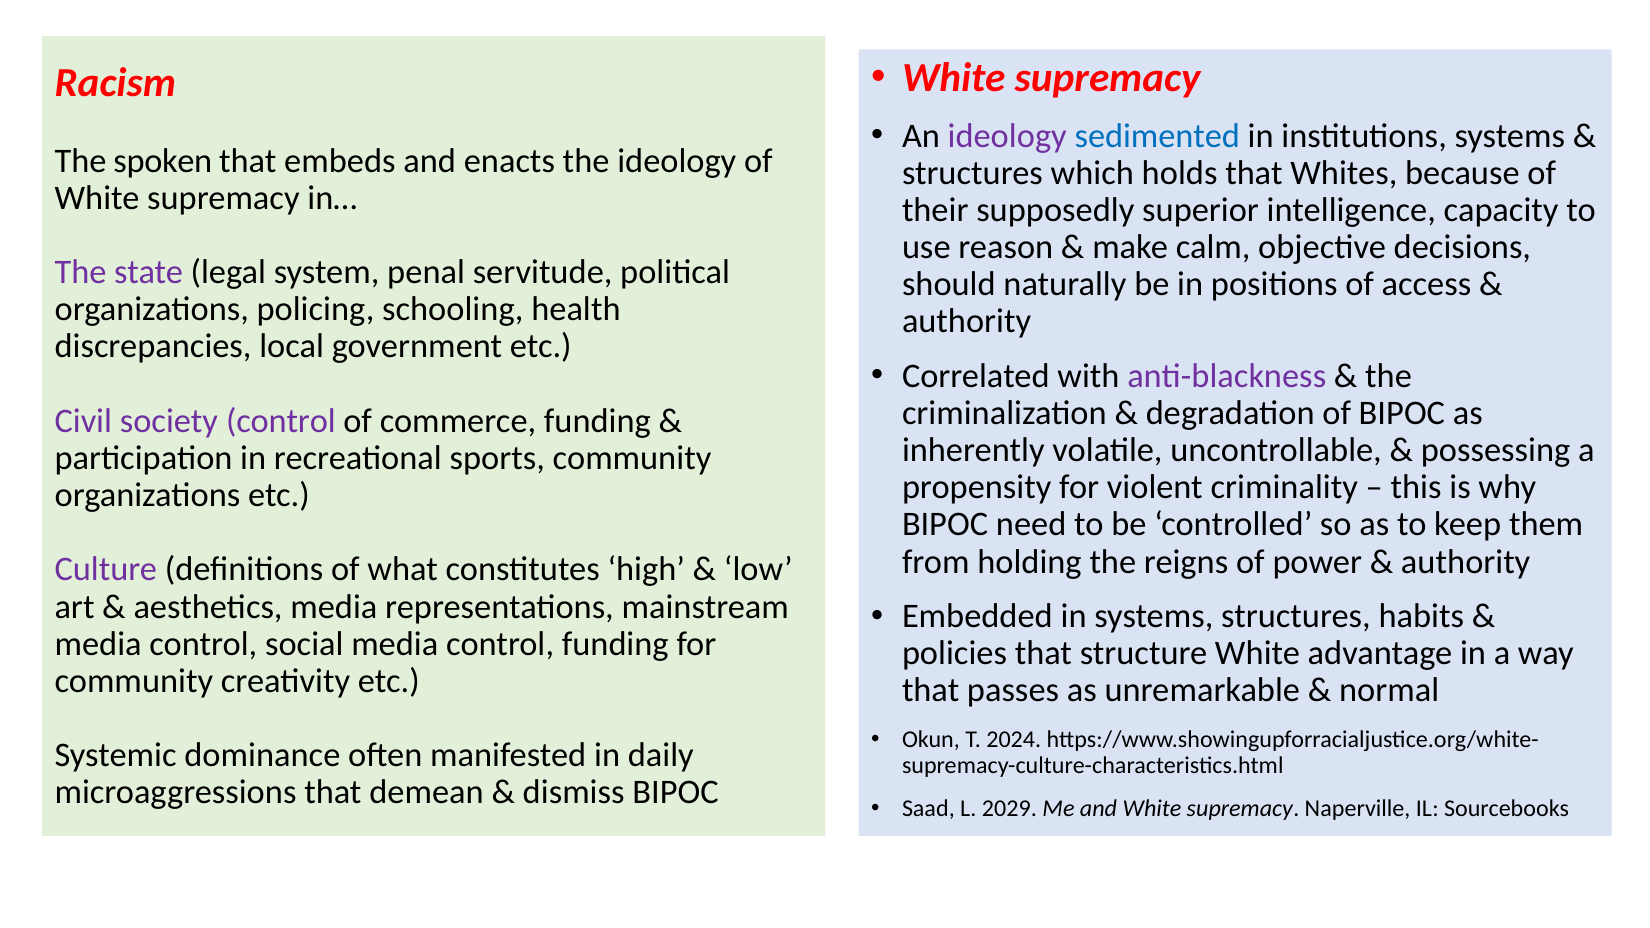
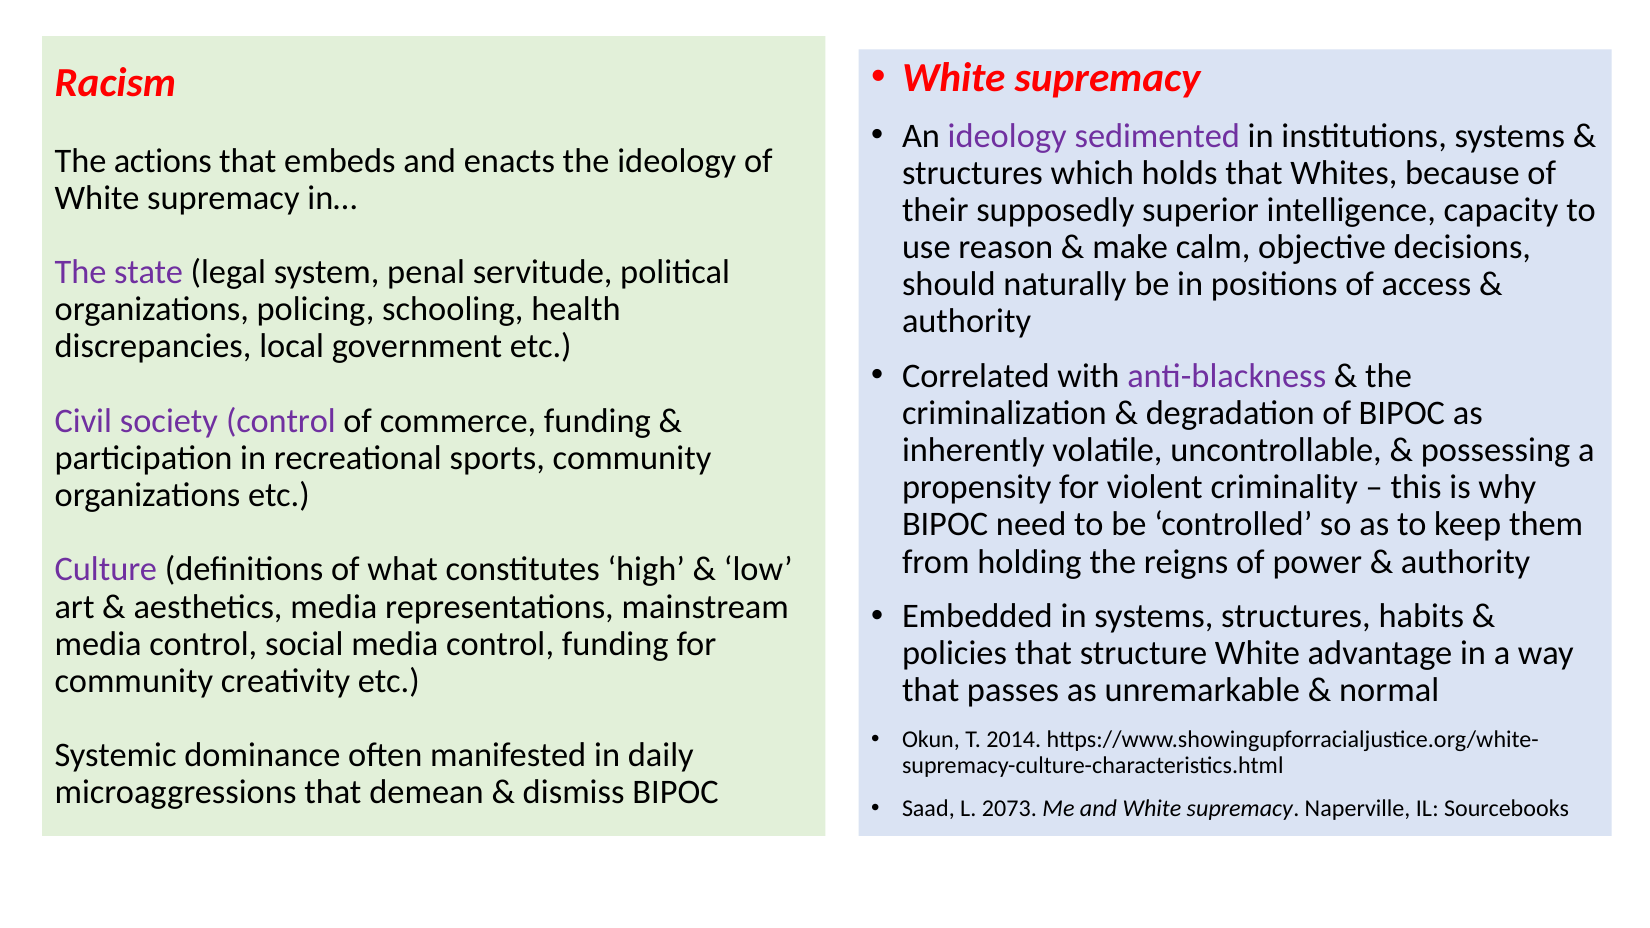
sedimented colour: blue -> purple
spoken: spoken -> actions
2024: 2024 -> 2014
2029: 2029 -> 2073
